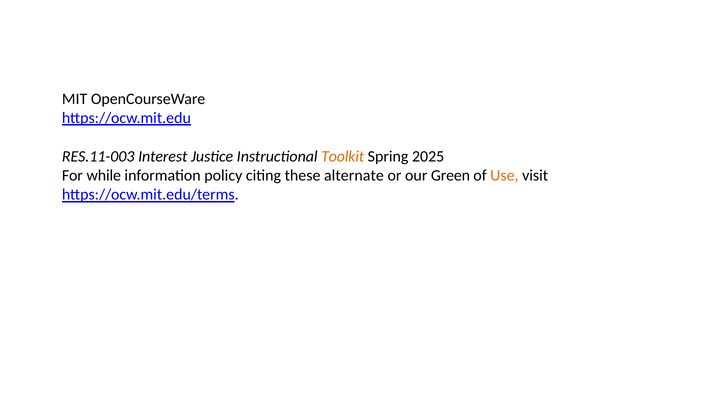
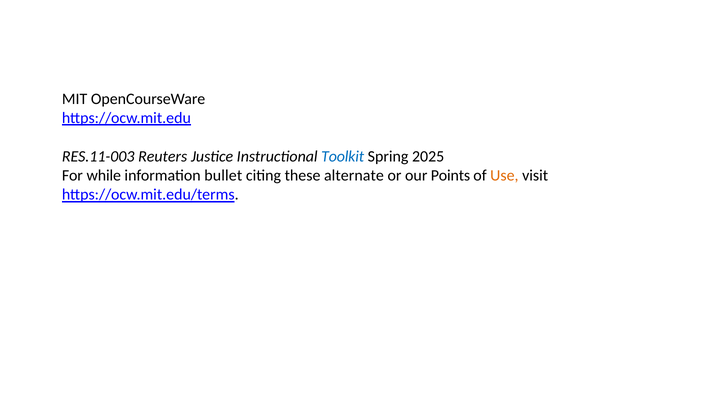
Interest: Interest -> Reuters
Toolkit colour: orange -> blue
policy: policy -> bullet
Green: Green -> Points
